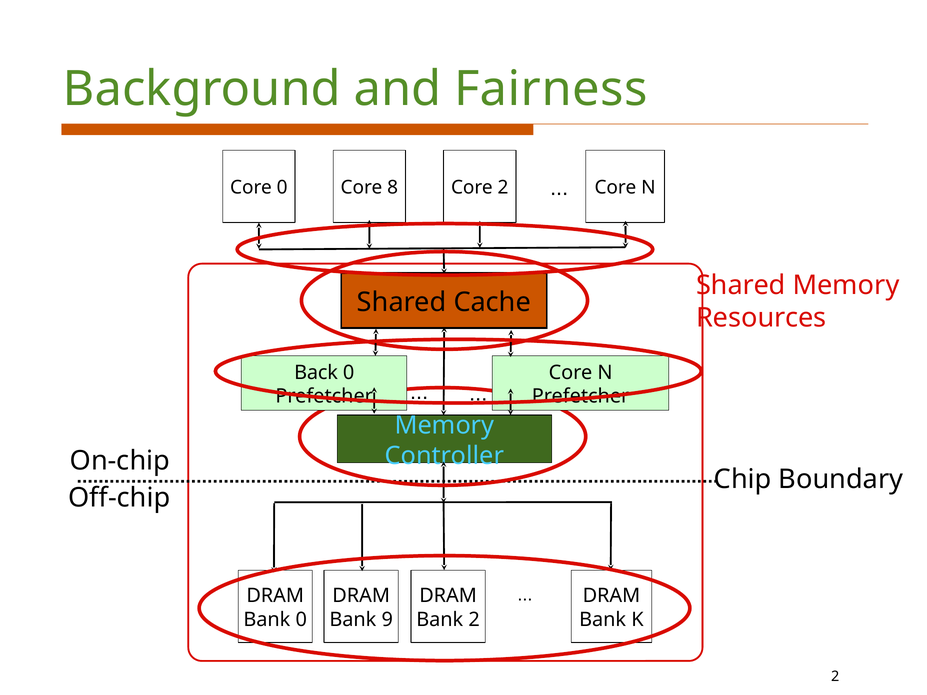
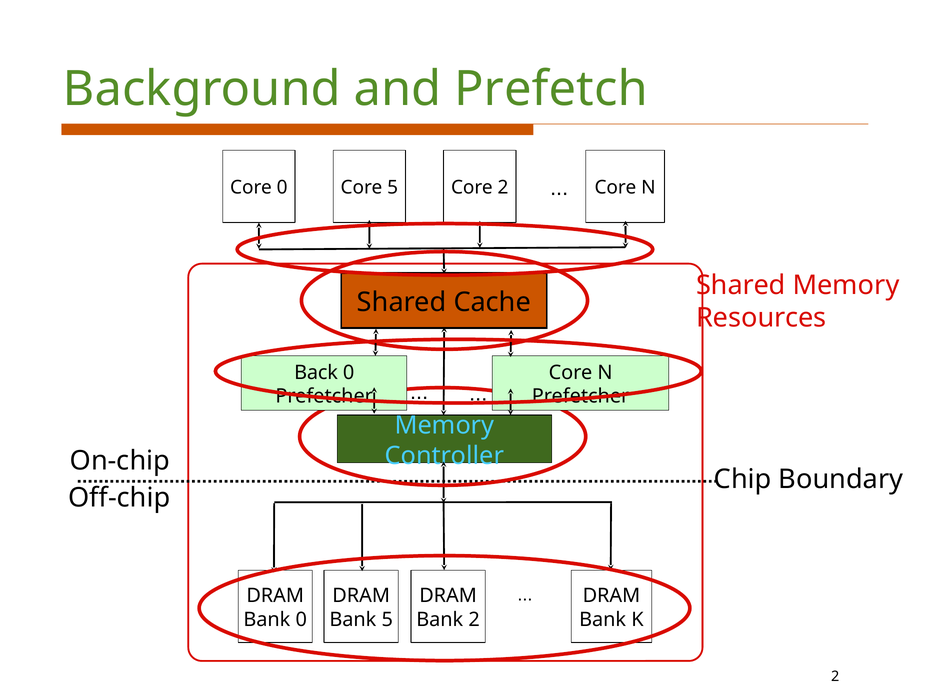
Fairness: Fairness -> Prefetch
Core 8: 8 -> 5
Bank 9: 9 -> 5
